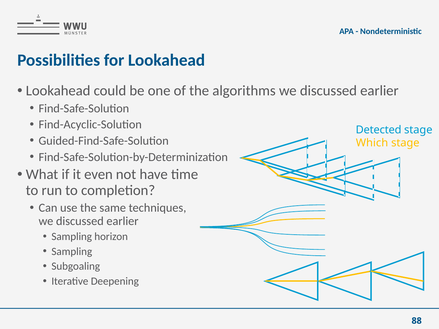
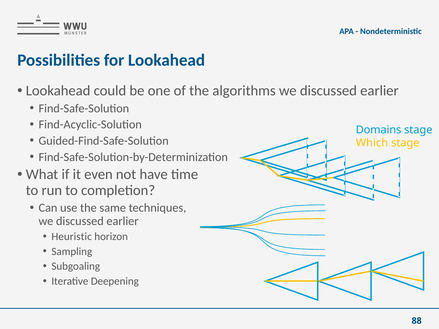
Detected: Detected -> Domains
Sampling at (72, 237): Sampling -> Heuristic
